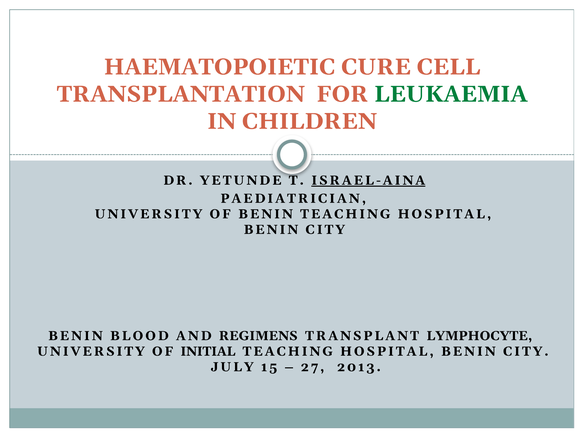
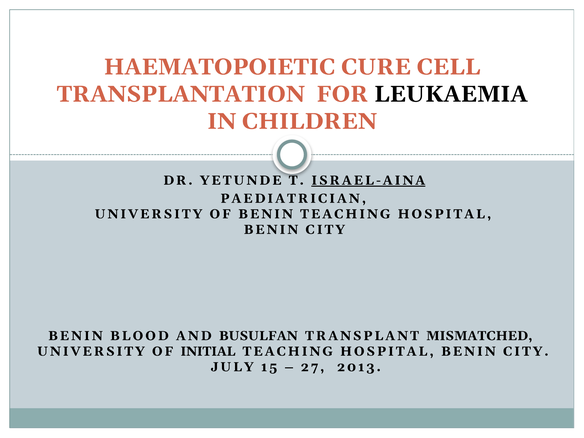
LEUKAEMIA colour: green -> black
REGIMENS: REGIMENS -> BUSULFAN
LYMPHOCYTE: LYMPHOCYTE -> MISMATCHED
